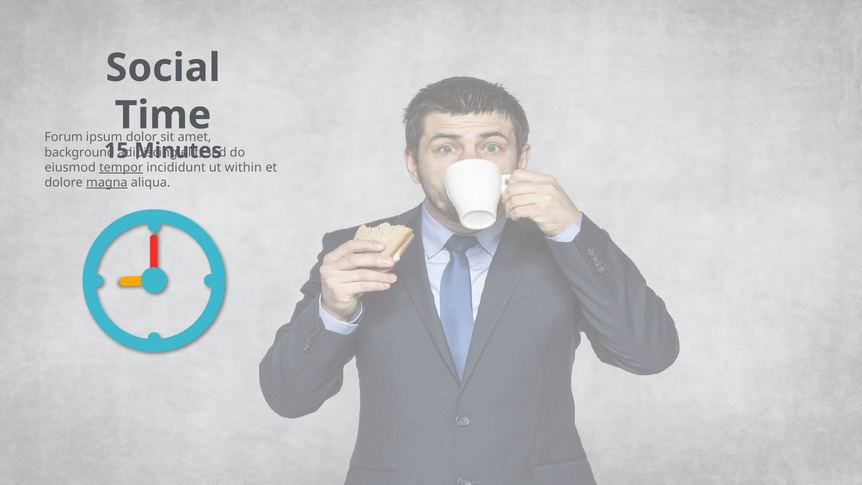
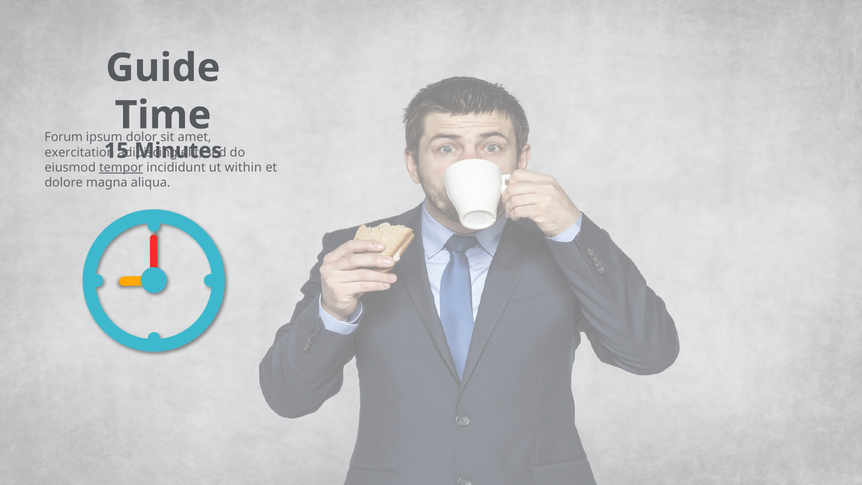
Social: Social -> Guide
background: background -> exercitation
magna underline: present -> none
